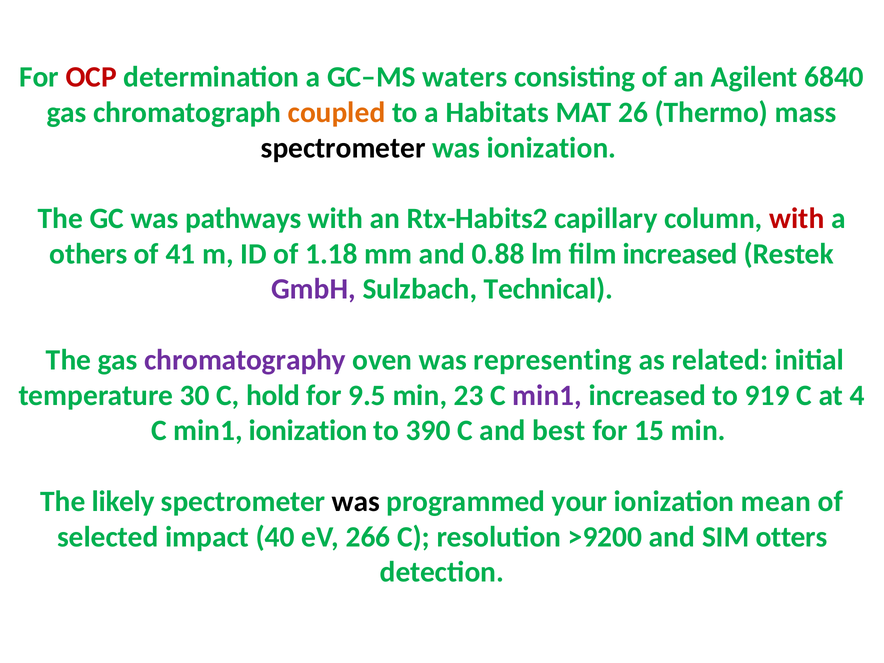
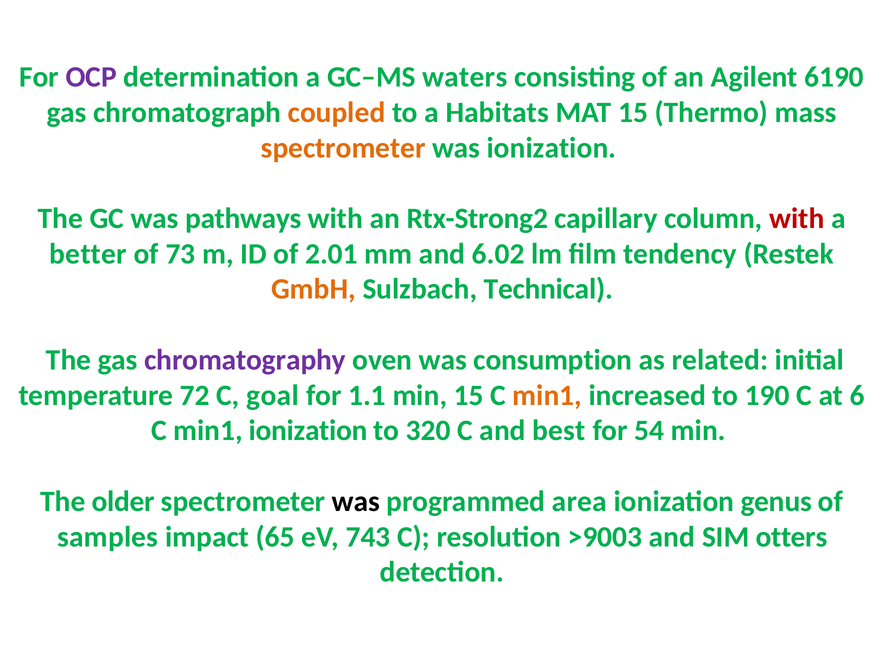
OCP colour: red -> purple
6840: 6840 -> 6190
MAT 26: 26 -> 15
spectrometer at (343, 148) colour: black -> orange
Rtx-Habits2: Rtx-Habits2 -> Rtx-Strong2
others: others -> better
41: 41 -> 73
1.18: 1.18 -> 2.01
0.88: 0.88 -> 6.02
film increased: increased -> tendency
GmbH colour: purple -> orange
representing: representing -> consumption
30: 30 -> 72
hold: hold -> goal
9.5: 9.5 -> 1.1
min 23: 23 -> 15
min1 at (547, 395) colour: purple -> orange
919: 919 -> 190
4: 4 -> 6
390: 390 -> 320
15: 15 -> 54
likely: likely -> older
your: your -> area
mean: mean -> genus
selected: selected -> samples
40: 40 -> 65
266: 266 -> 743
>9200: >9200 -> >9003
